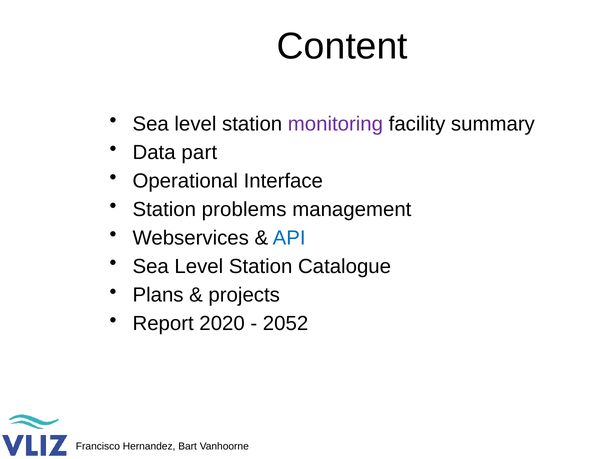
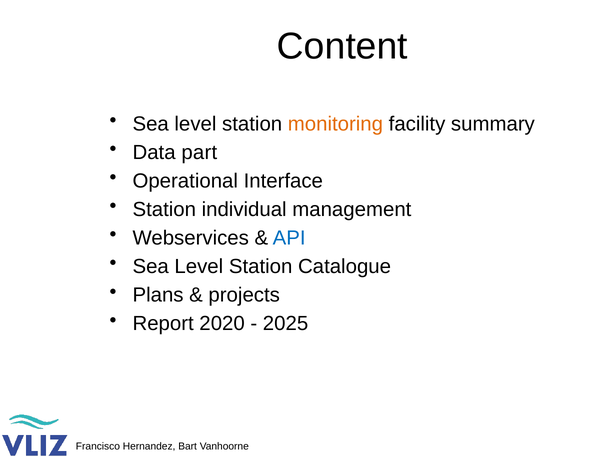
monitoring colour: purple -> orange
problems: problems -> individual
2052: 2052 -> 2025
